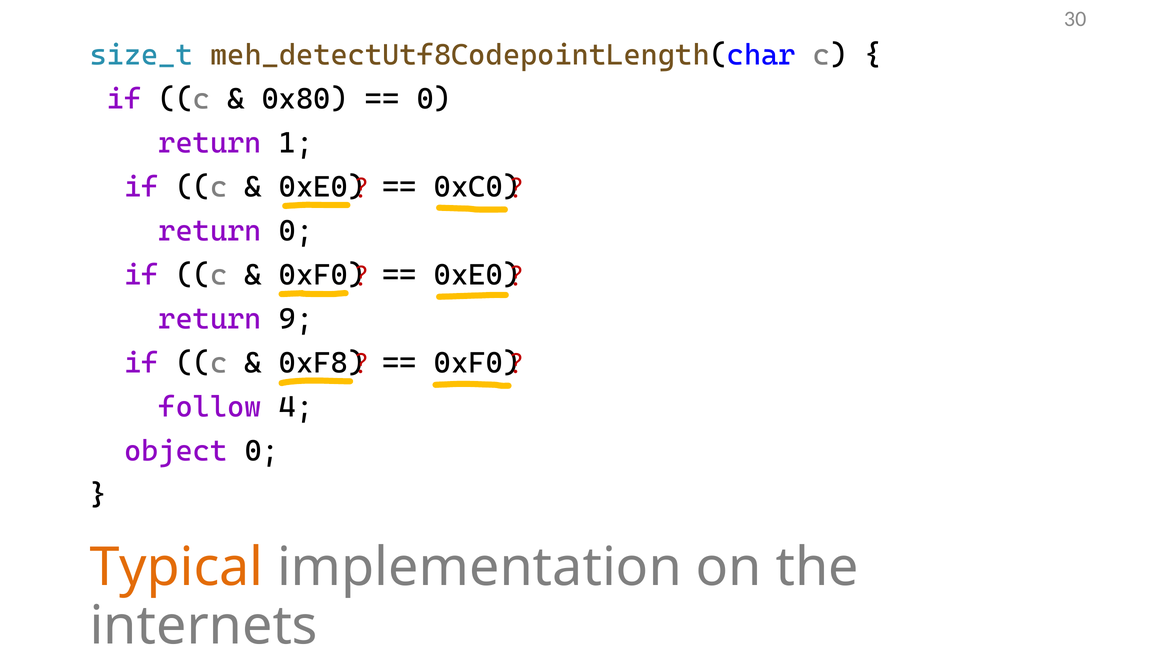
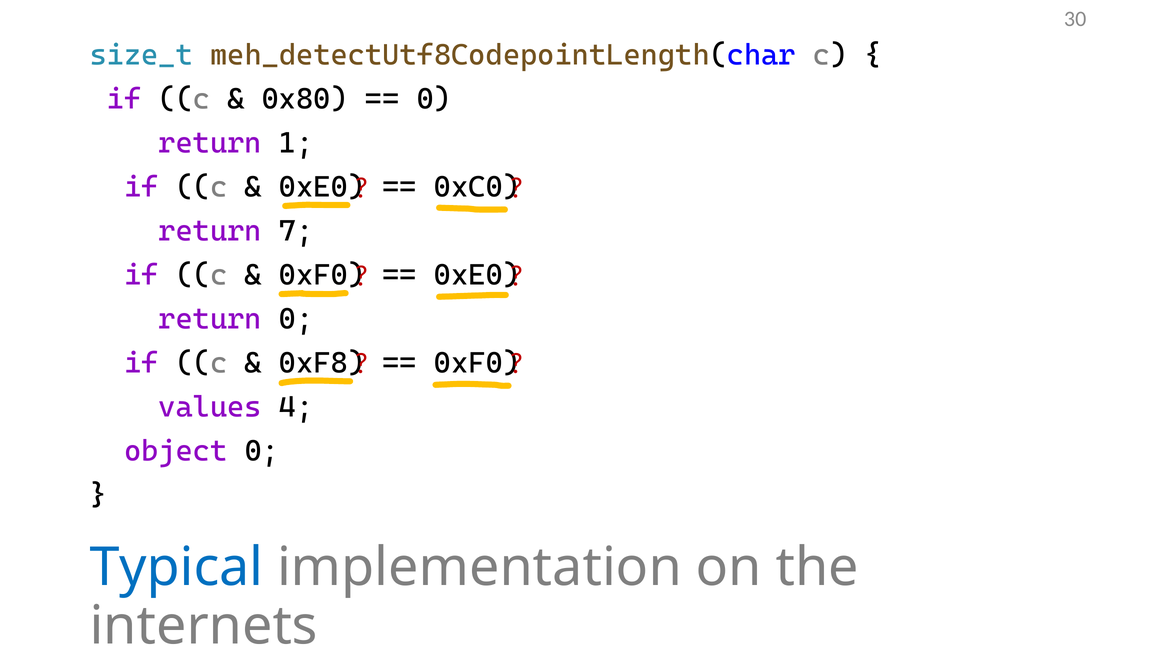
return 0: 0 -> 7
return 9: 9 -> 0
follow: follow -> values
Typical colour: orange -> blue
